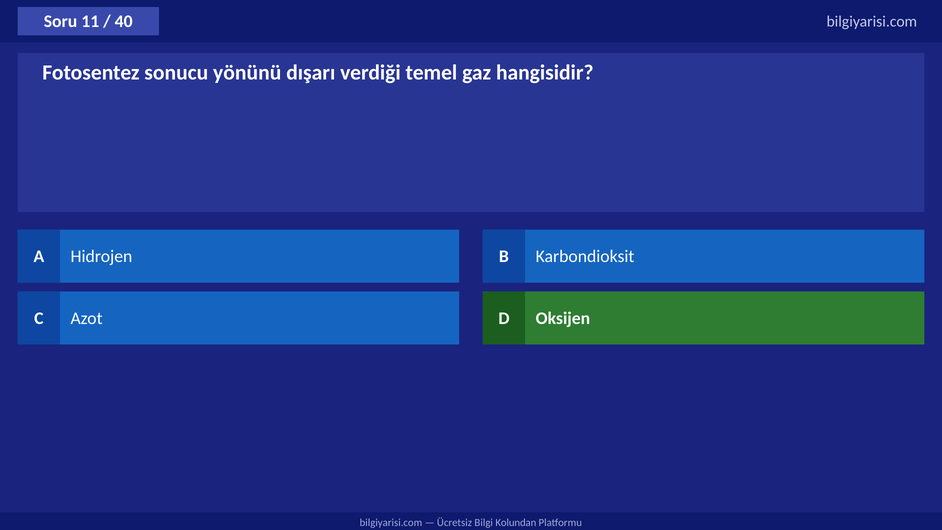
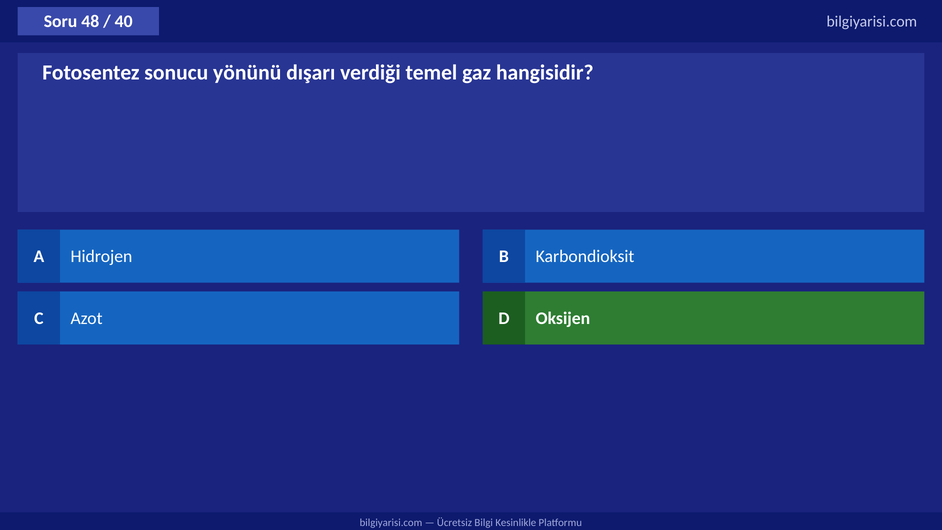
11: 11 -> 48
Kolundan: Kolundan -> Kesinlikle
